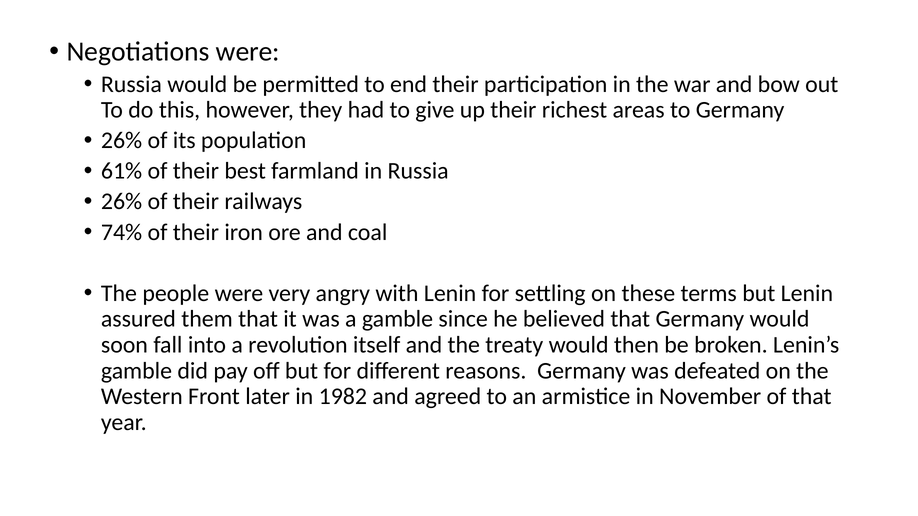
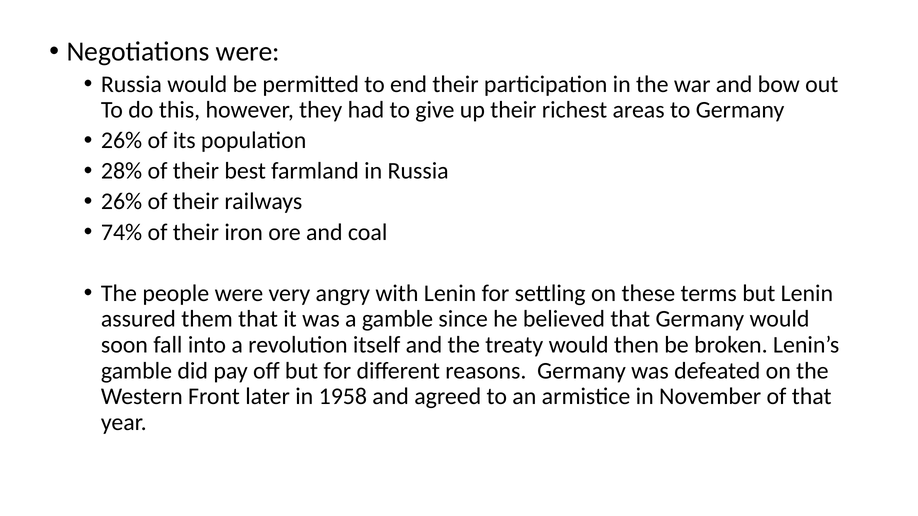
61%: 61% -> 28%
1982: 1982 -> 1958
